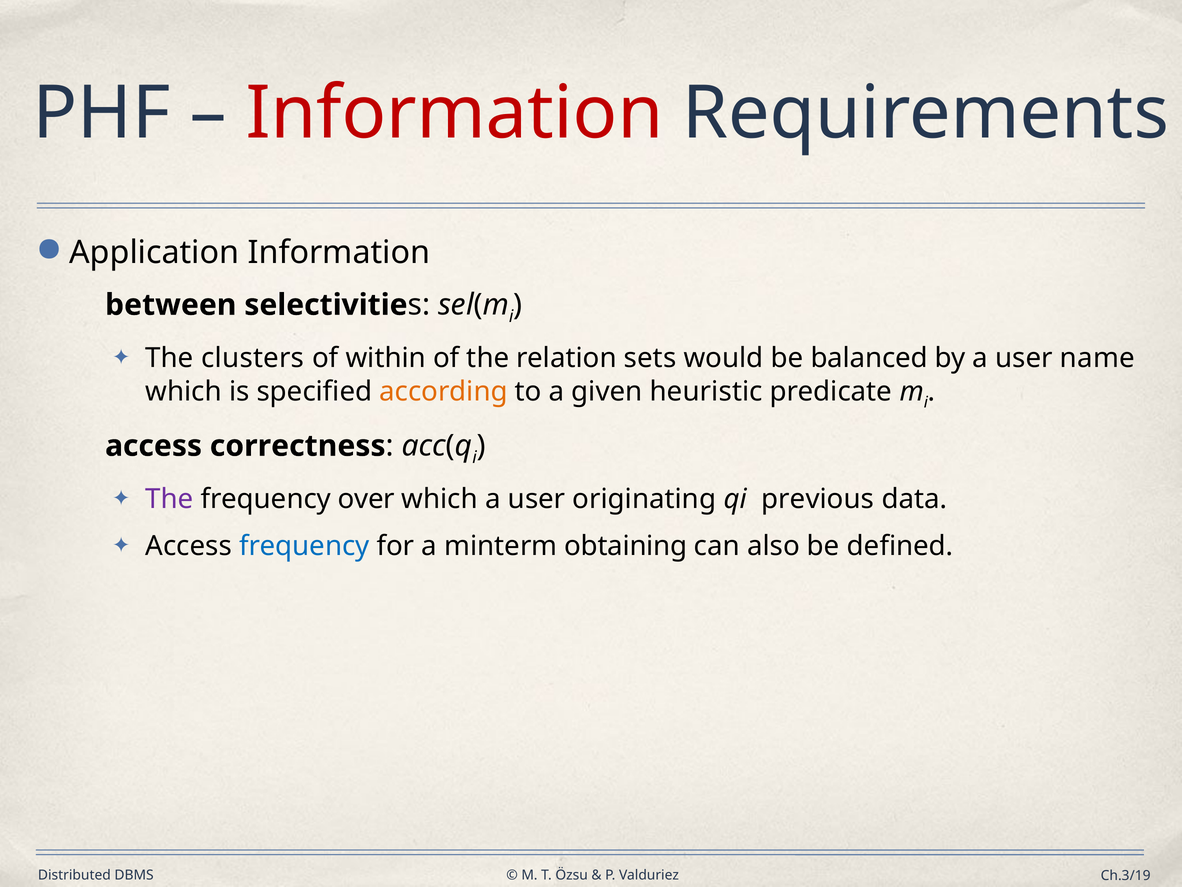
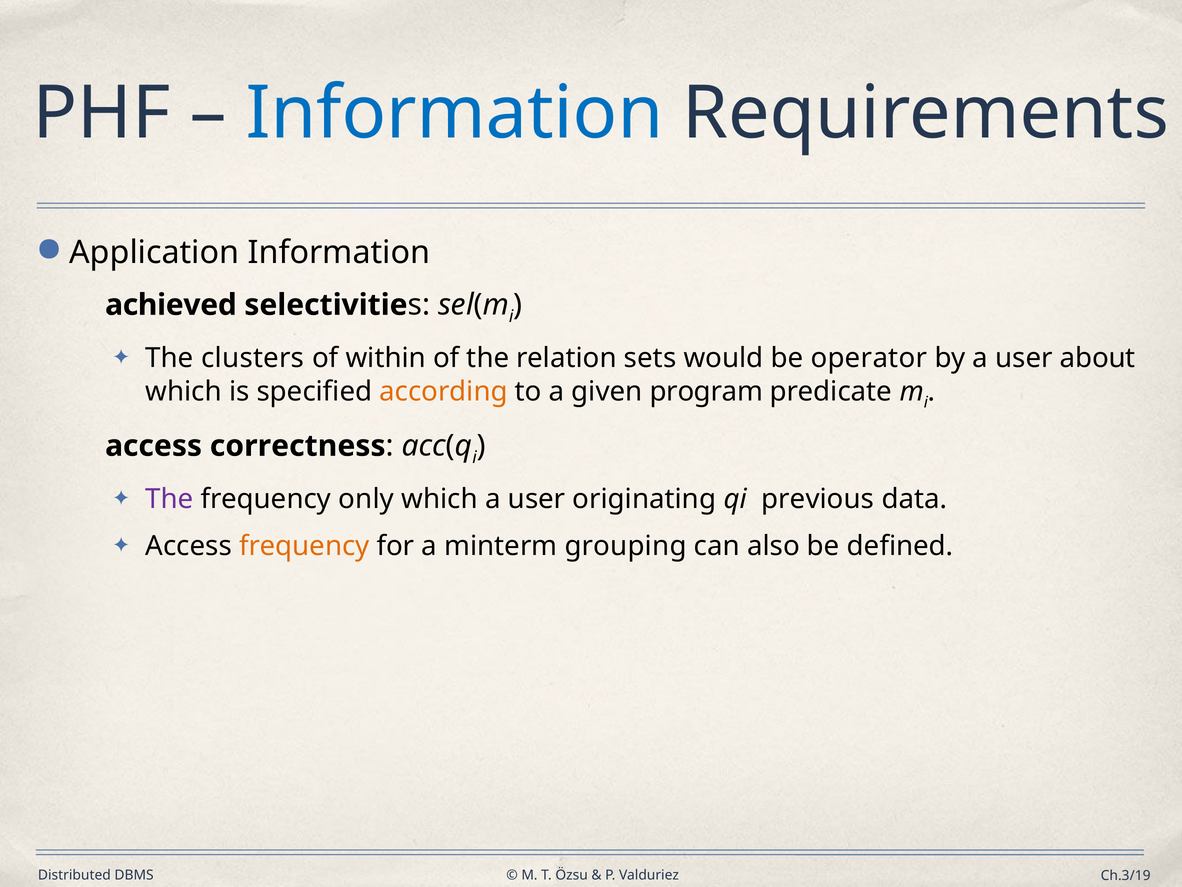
Information at (454, 113) colour: red -> blue
between: between -> achieved
balanced: balanced -> operator
name: name -> about
heuristic: heuristic -> program
over: over -> only
frequency at (304, 546) colour: blue -> orange
obtaining: obtaining -> grouping
